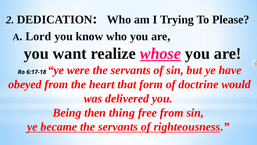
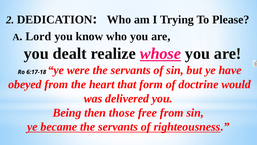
want: want -> dealt
thing: thing -> those
